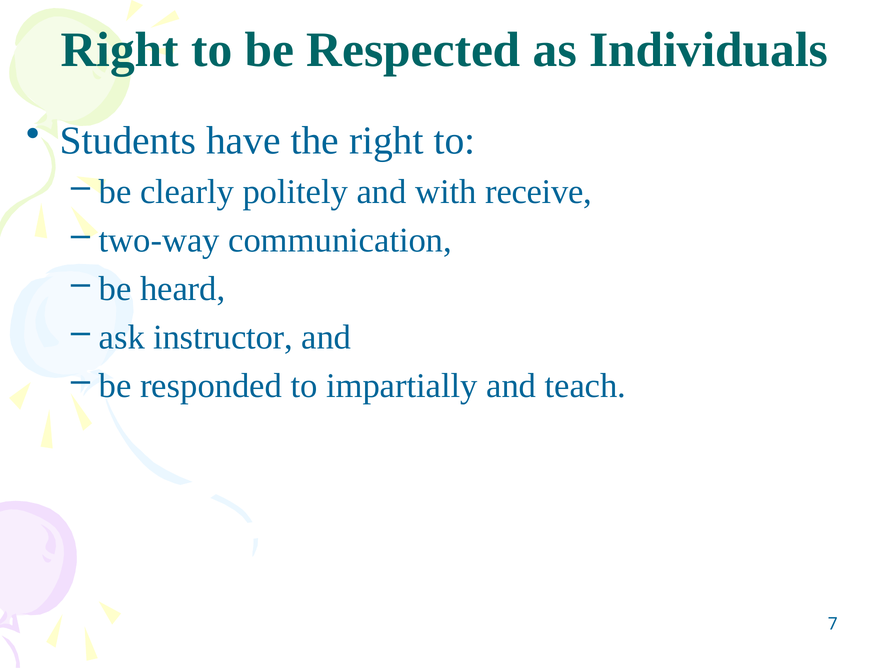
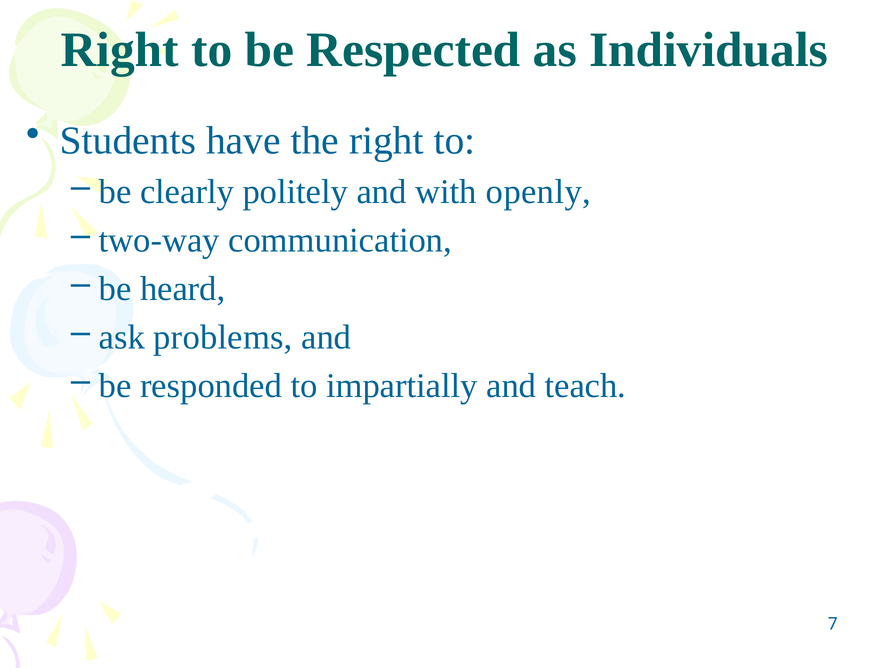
receive: receive -> openly
instructor: instructor -> problems
